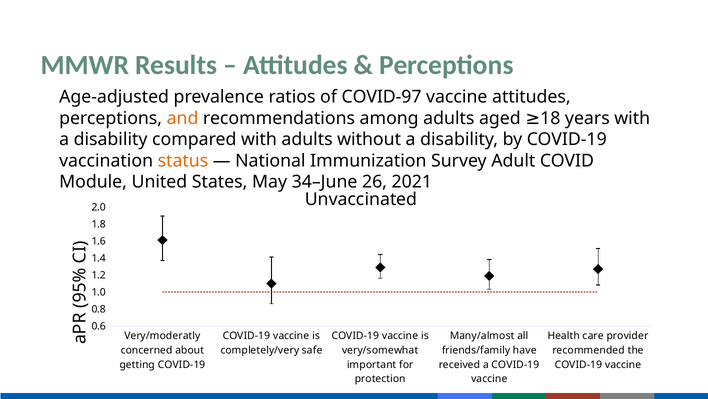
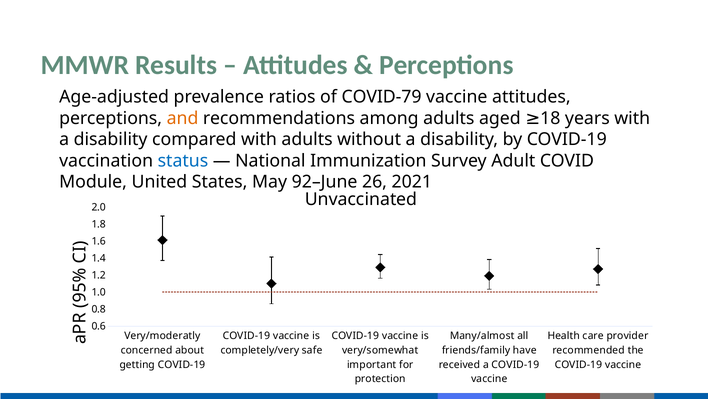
COVID-97: COVID-97 -> COVID-79
status colour: orange -> blue
34–June: 34–June -> 92–June
